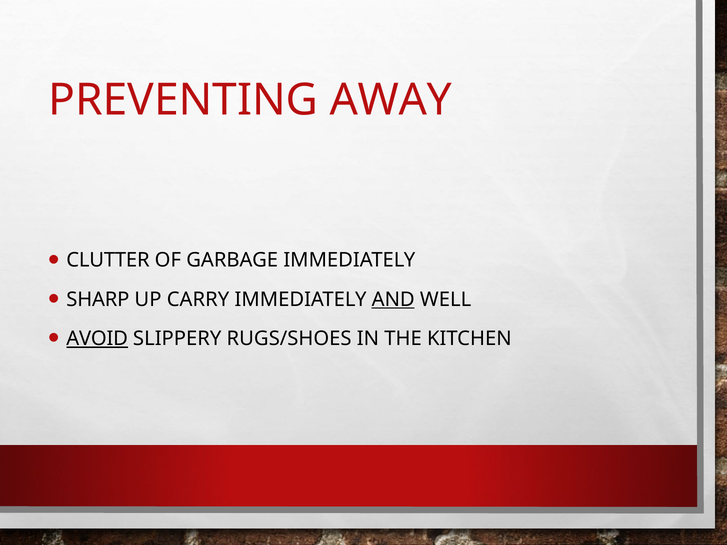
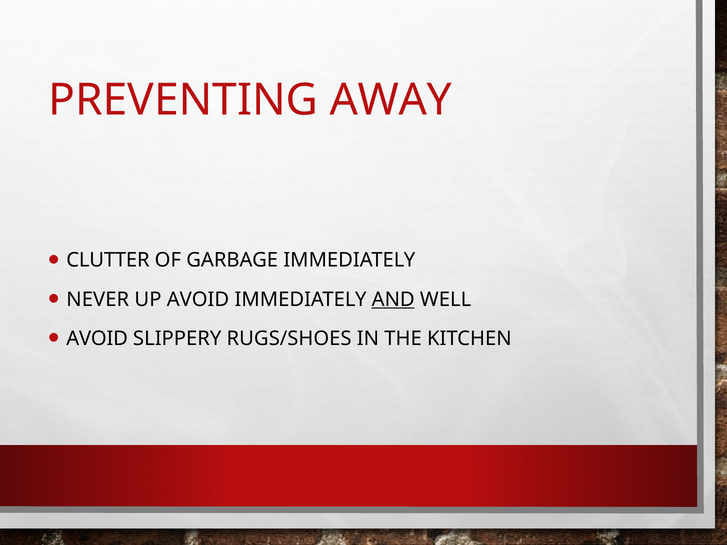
SHARP: SHARP -> NEVER
UP CARRY: CARRY -> AVOID
AVOID at (97, 339) underline: present -> none
